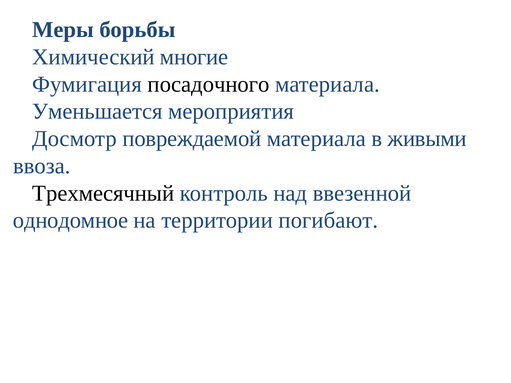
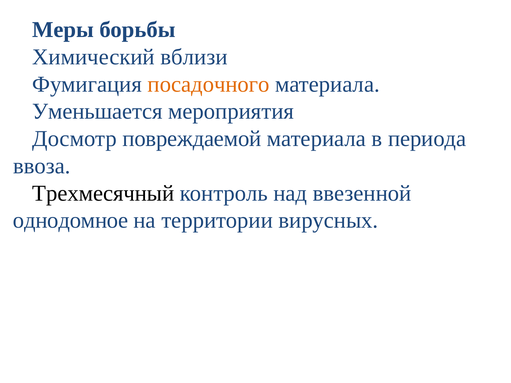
многие: многие -> вблизи
посадочного colour: black -> orange
живыми: живыми -> периода
погибают: погибают -> вирусных
